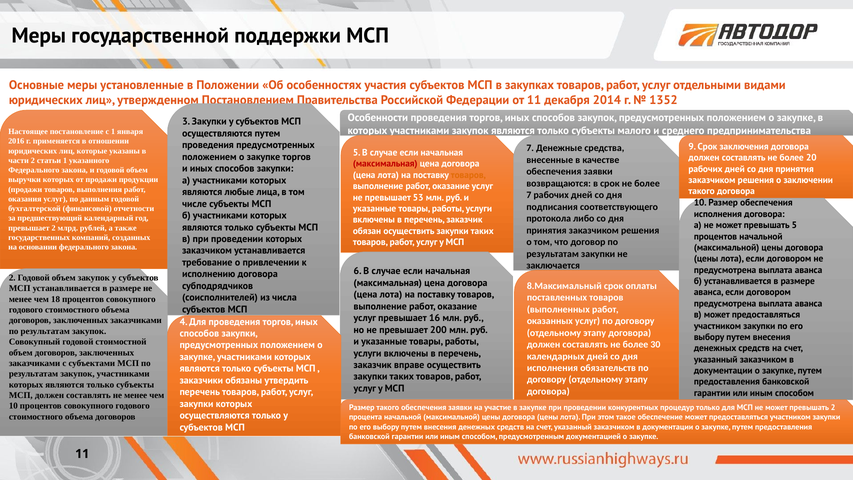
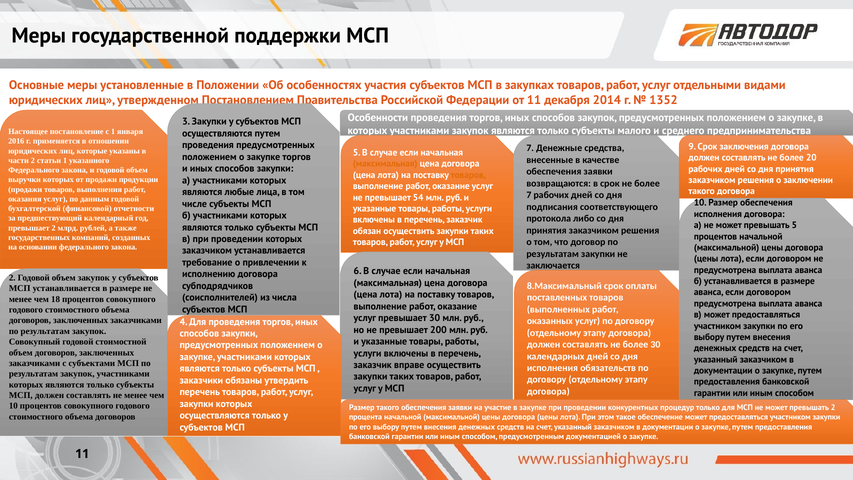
максимальная at (385, 164) colour: red -> orange
53: 53 -> 54
превышает 16: 16 -> 30
